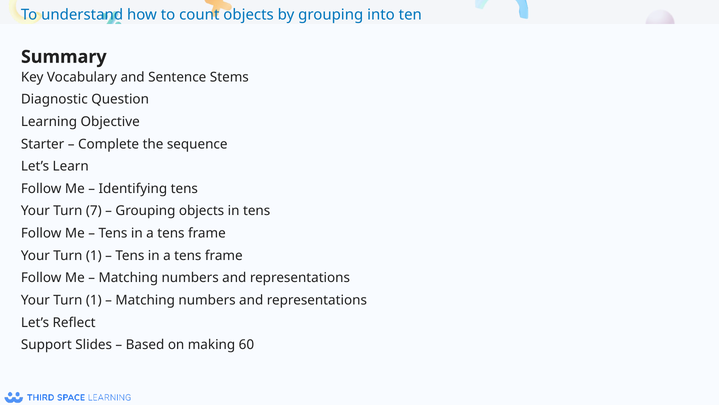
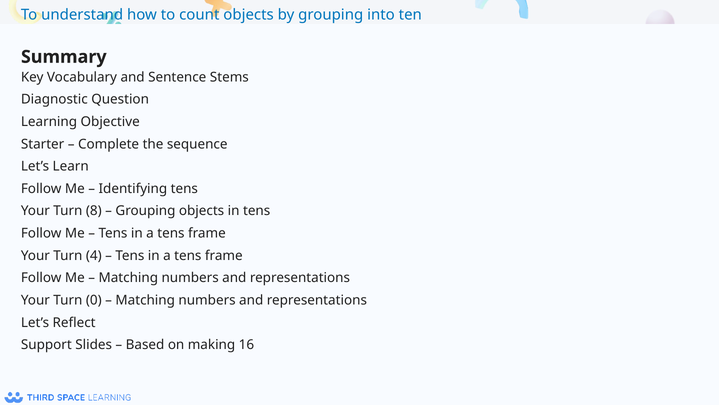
7: 7 -> 8
1 at (94, 255): 1 -> 4
1 at (94, 300): 1 -> 0
60: 60 -> 16
